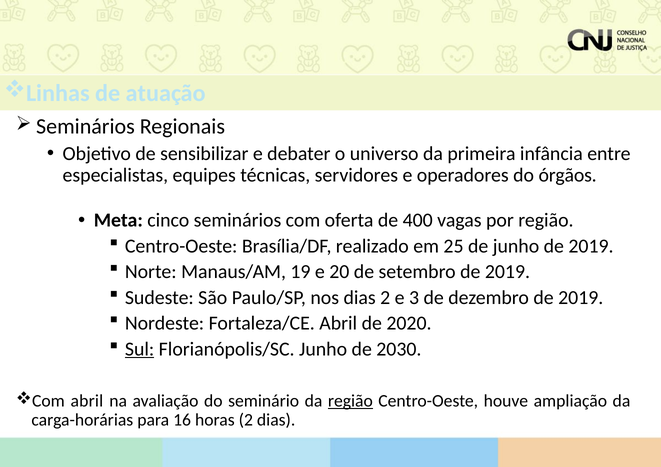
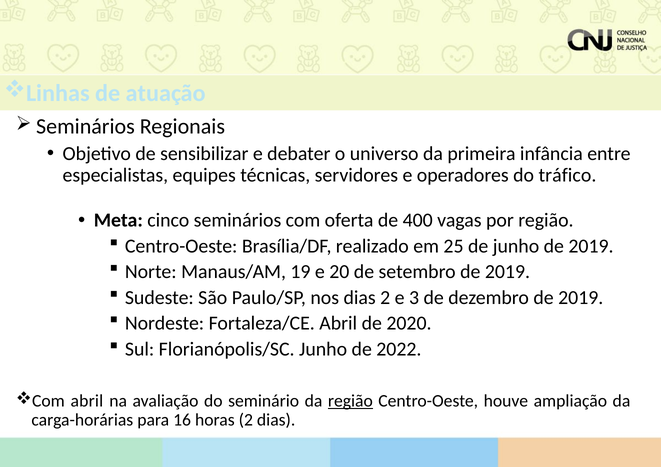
órgãos: órgãos -> tráfico
Sul underline: present -> none
2030: 2030 -> 2022
